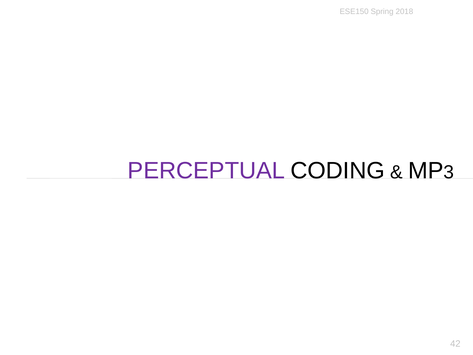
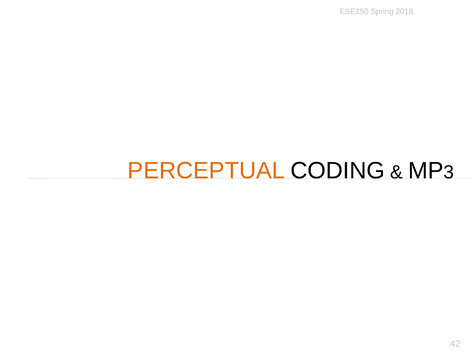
PERCEPTUAL colour: purple -> orange
